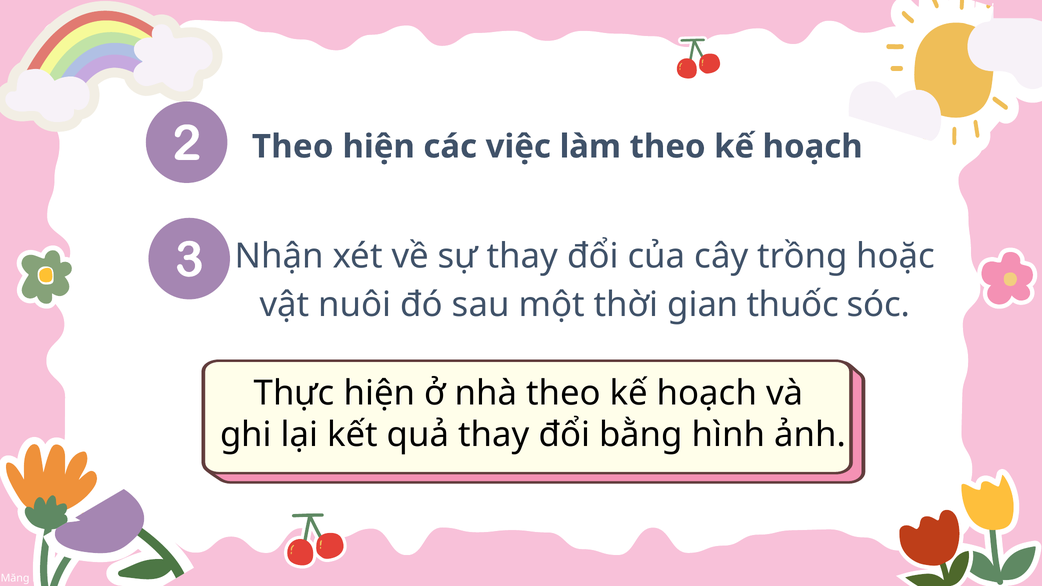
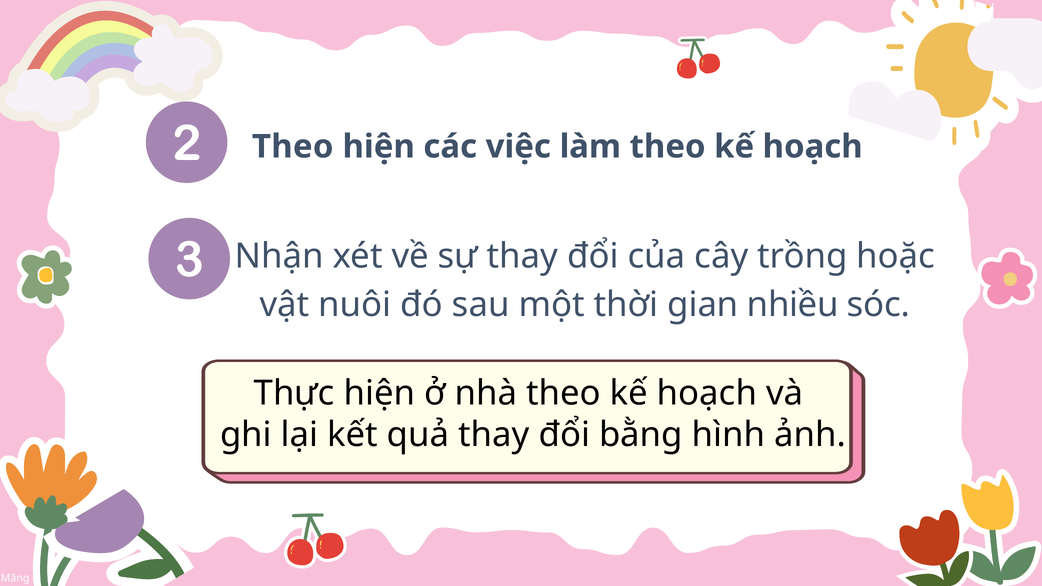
thuốc: thuốc -> nhiều
